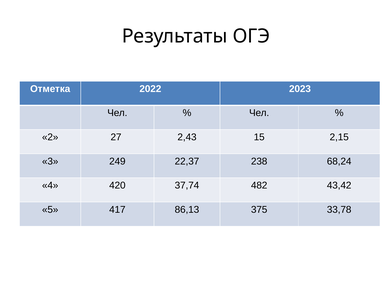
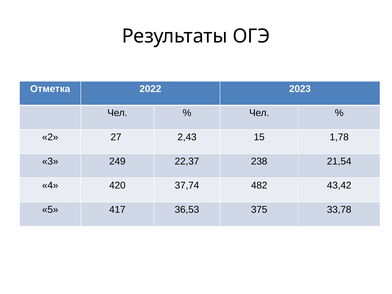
2,15: 2,15 -> 1,78
68,24: 68,24 -> 21,54
86,13: 86,13 -> 36,53
